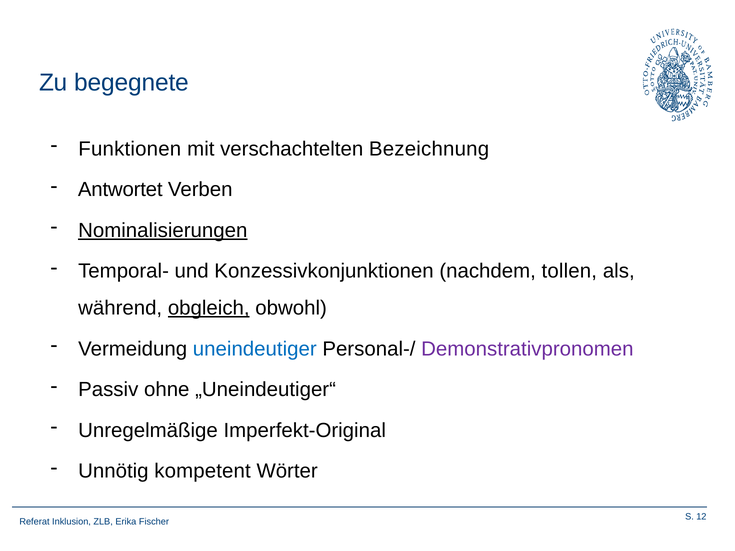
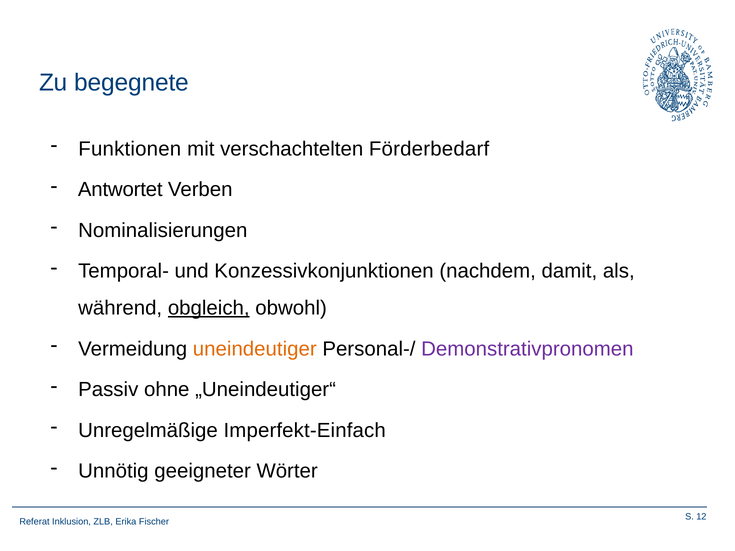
Bezeichnung: Bezeichnung -> Förderbedarf
Nominalisierungen underline: present -> none
tollen: tollen -> damit
uneindeutiger colour: blue -> orange
Imperfekt-Original: Imperfekt-Original -> Imperfekt-Einfach
kompetent: kompetent -> geeigneter
